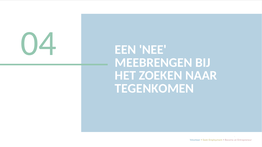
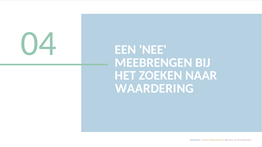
TEGENKOMEN: TEGENKOMEN -> WAARDERING
